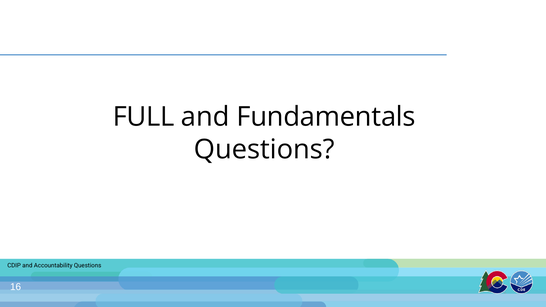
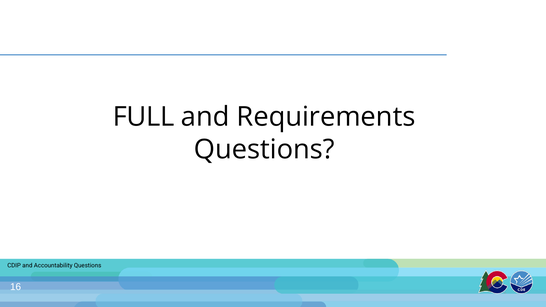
Fundamentals: Fundamentals -> Requirements
